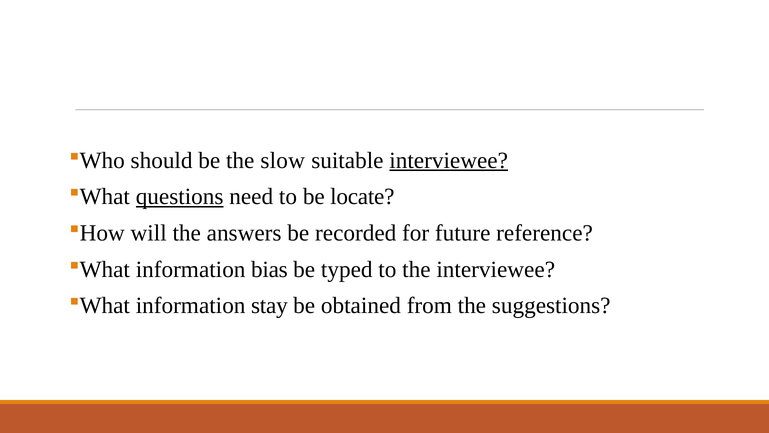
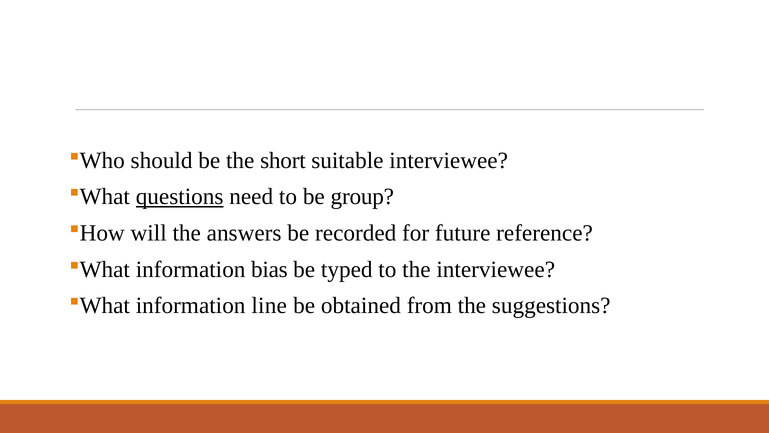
slow: slow -> short
interviewee at (449, 160) underline: present -> none
locate: locate -> group
stay: stay -> line
